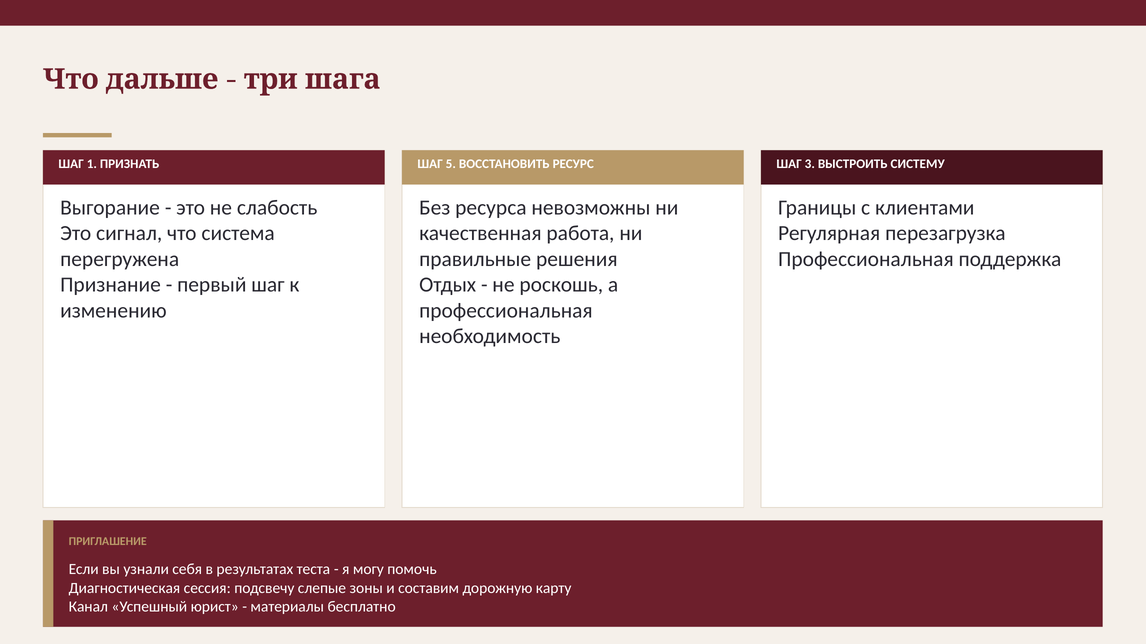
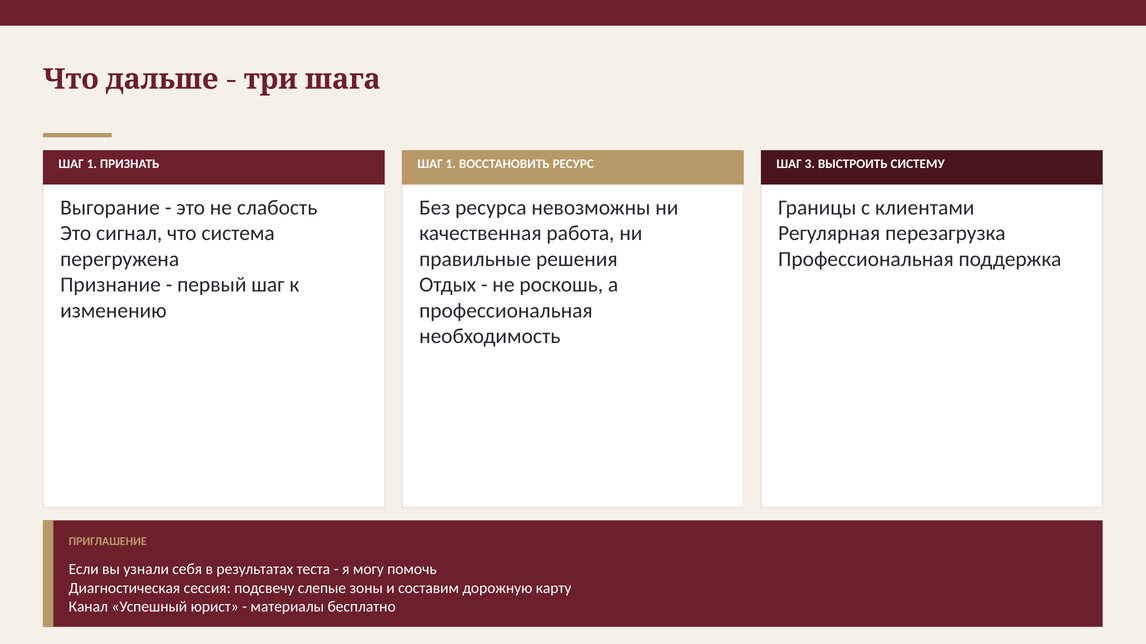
5 at (451, 164): 5 -> 1
